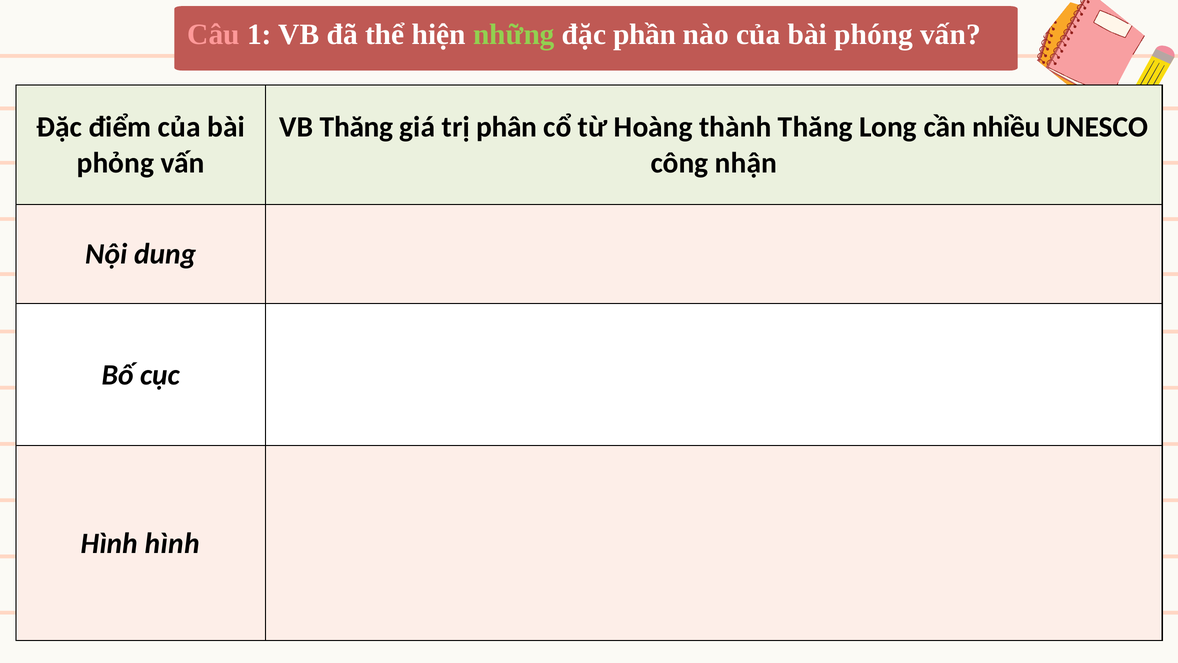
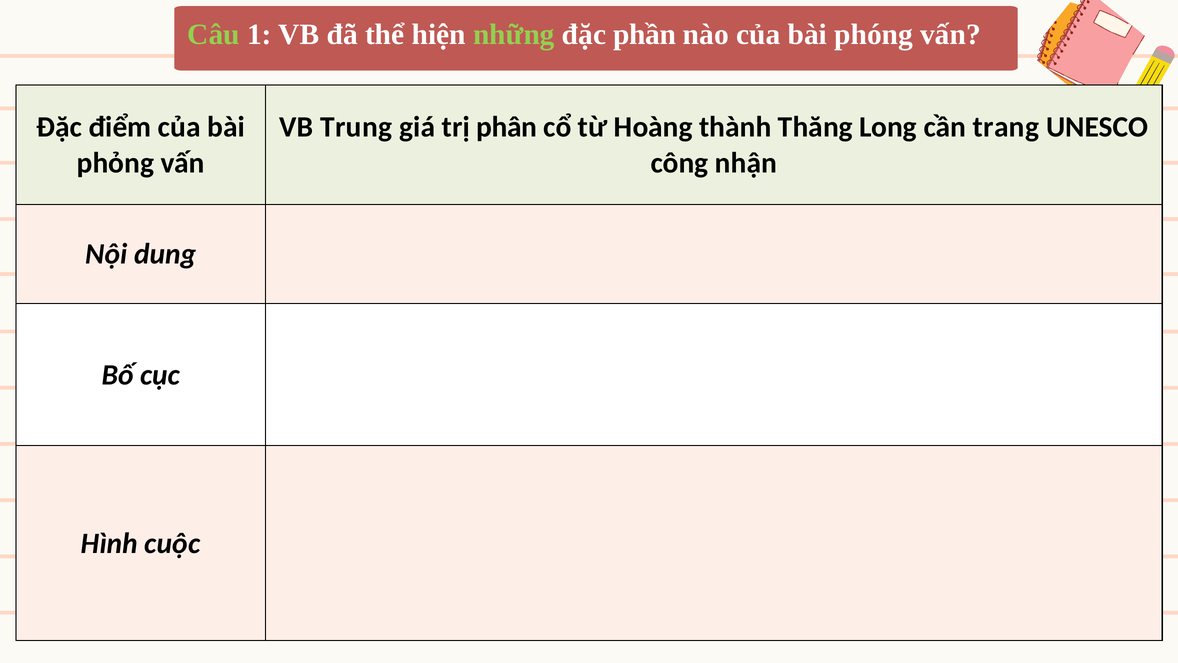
Câu colour: pink -> light green
VB Thăng: Thăng -> Trung
nhiều: nhiều -> trang
Hình hình: hình -> cuộc
